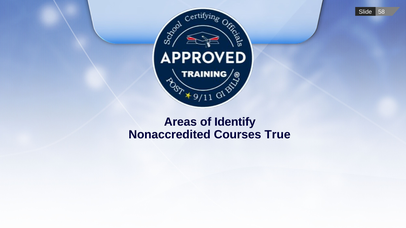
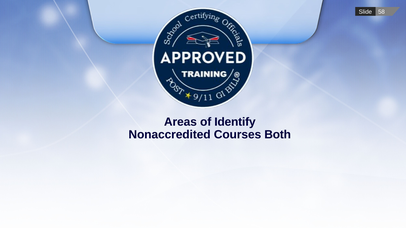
True: True -> Both
